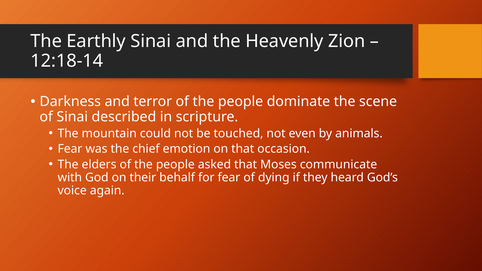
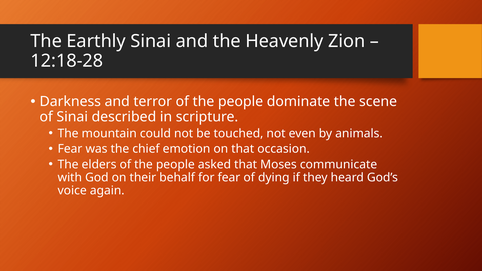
12:18-14: 12:18-14 -> 12:18-28
